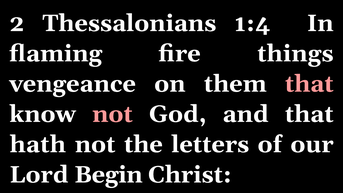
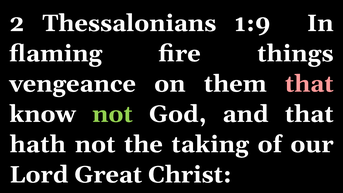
1:4: 1:4 -> 1:9
not at (112, 114) colour: pink -> light green
letters: letters -> taking
Begin: Begin -> Great
